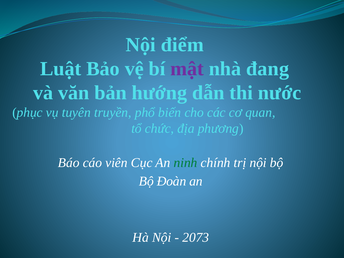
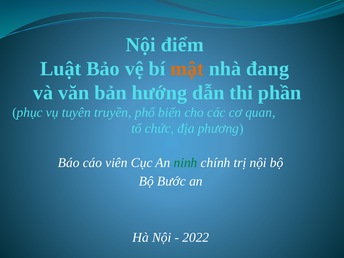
mật colour: purple -> orange
nước: nước -> phần
Đoàn: Đoàn -> Bước
2073: 2073 -> 2022
